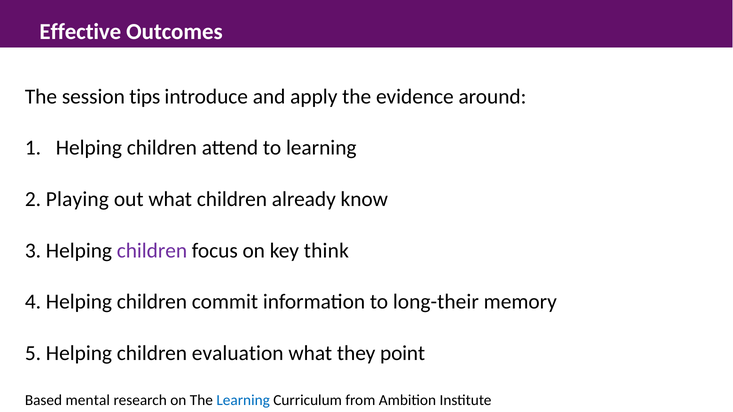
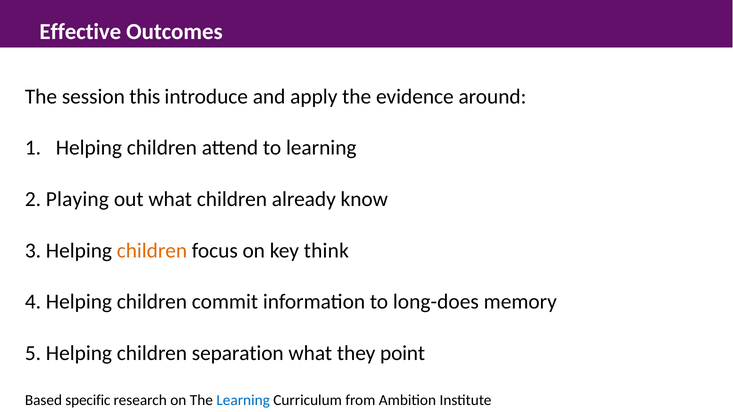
tips: tips -> this
children at (152, 251) colour: purple -> orange
long-their: long-their -> long-does
evaluation: evaluation -> separation
mental: mental -> specific
